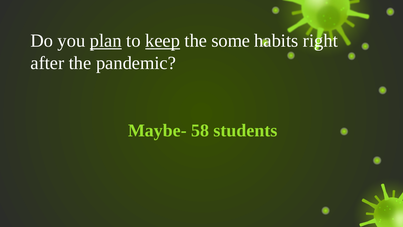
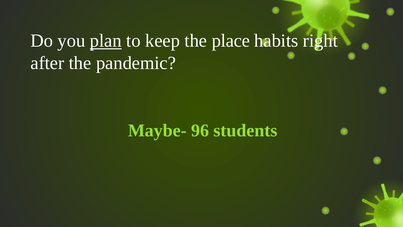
keep underline: present -> none
some: some -> place
58: 58 -> 96
